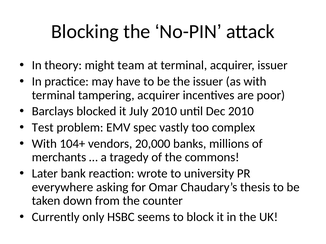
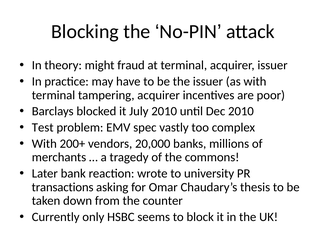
team: team -> fraud
104+: 104+ -> 200+
everywhere: everywhere -> transactions
